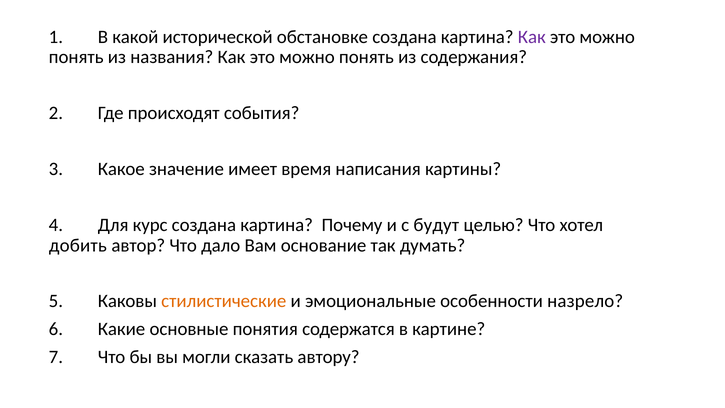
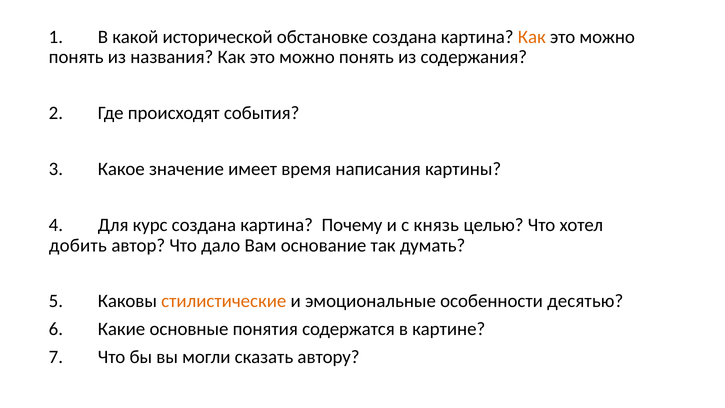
Как at (532, 37) colour: purple -> orange
будут: будут -> князь
назрело: назрело -> десятью
